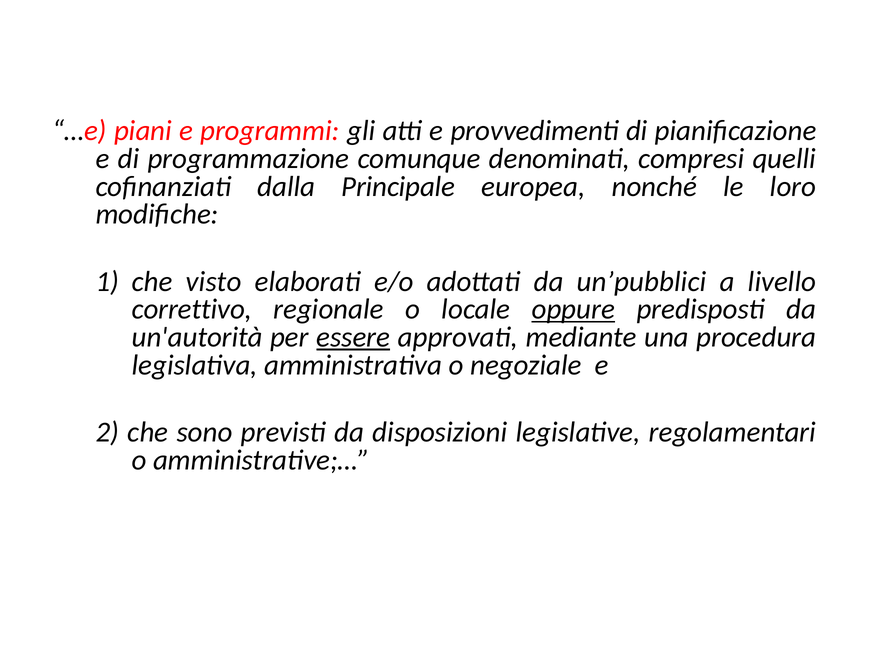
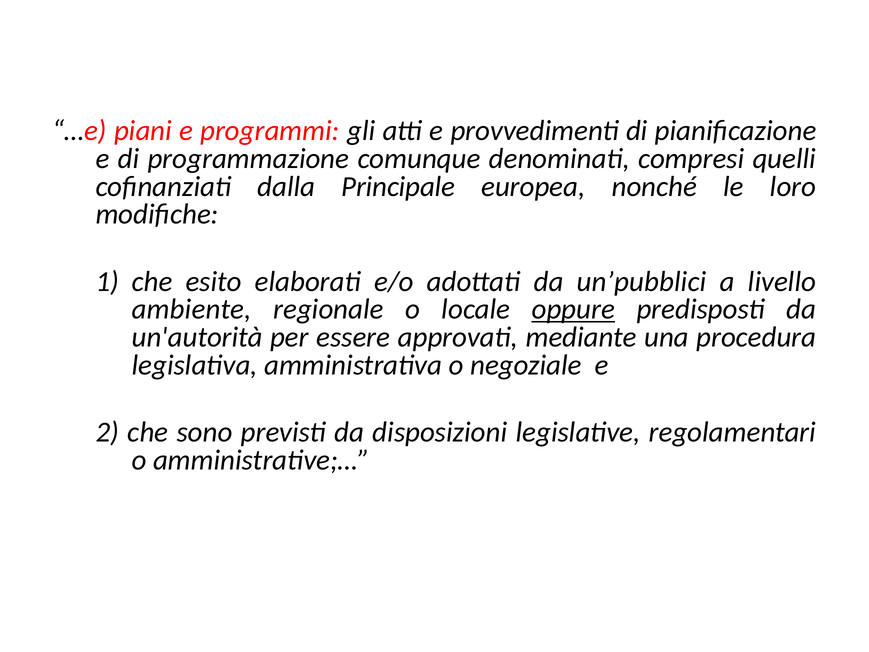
visto: visto -> esito
correttivo: correttivo -> ambiente
essere underline: present -> none
